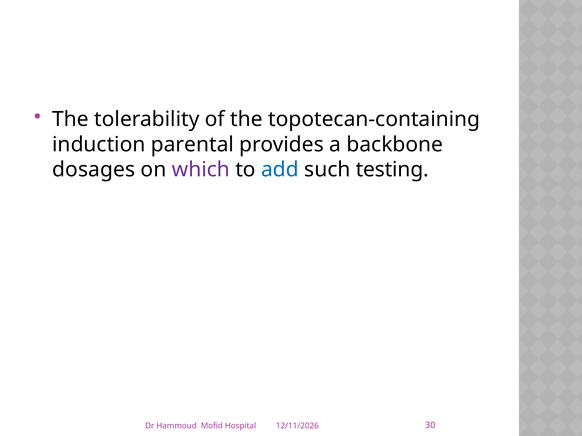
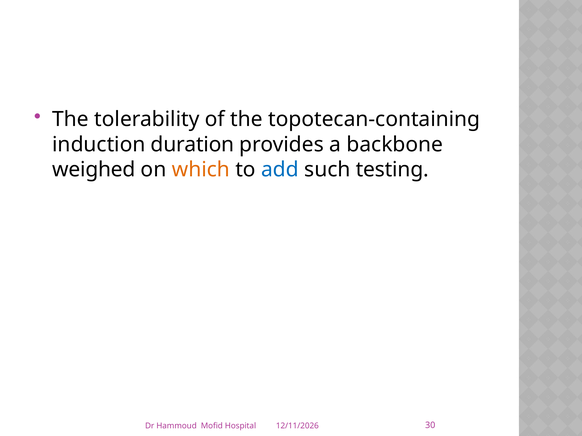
parental: parental -> duration
dosages: dosages -> weighed
which colour: purple -> orange
